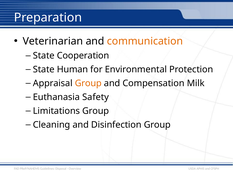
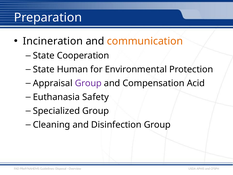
Veterinarian: Veterinarian -> Incineration
Group at (88, 83) colour: orange -> purple
Milk: Milk -> Acid
Limitations: Limitations -> Specialized
